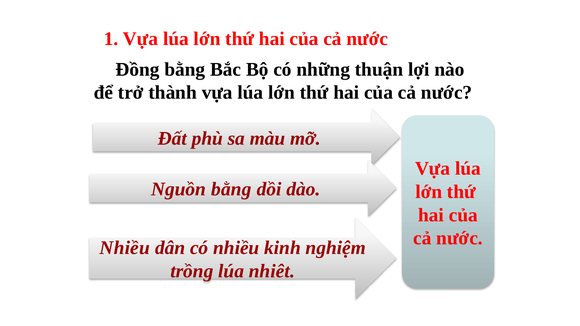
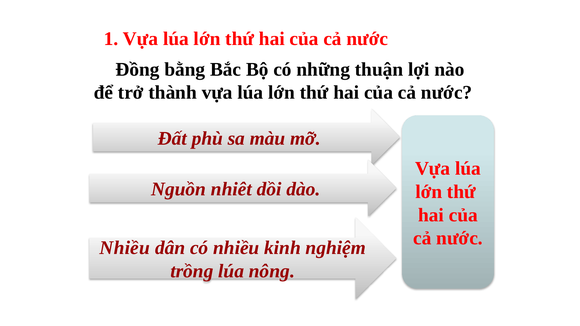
Nguồn bằng: bằng -> nhiêt
nhiêt: nhiêt -> nông
